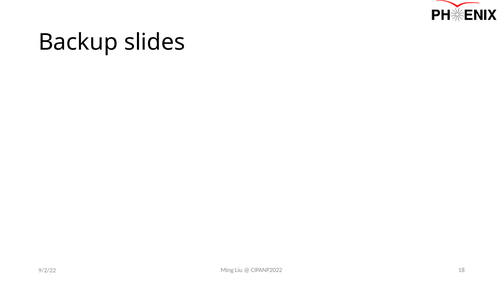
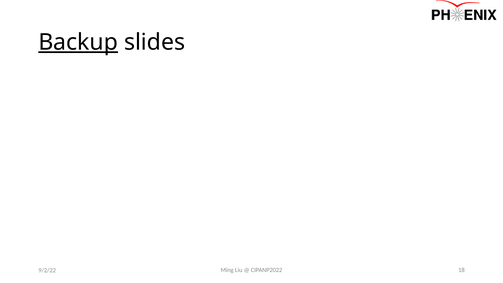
Backup underline: none -> present
